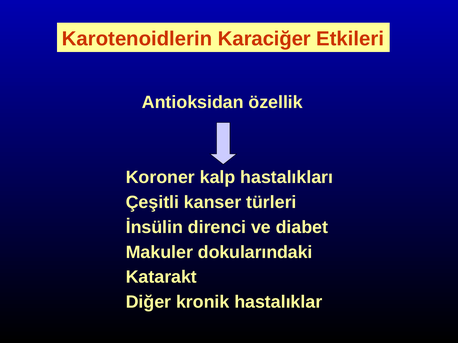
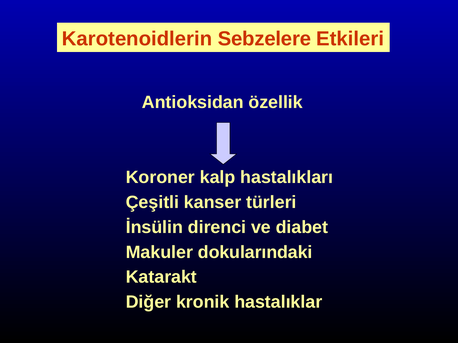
Karaciğer: Karaciğer -> Sebzelere
